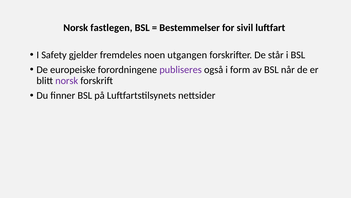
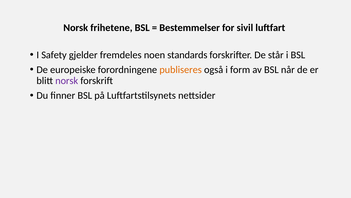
fastlegen: fastlegen -> frihetene
utgangen: utgangen -> standards
publiseres colour: purple -> orange
